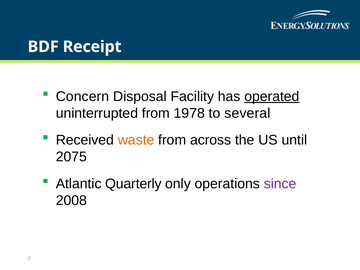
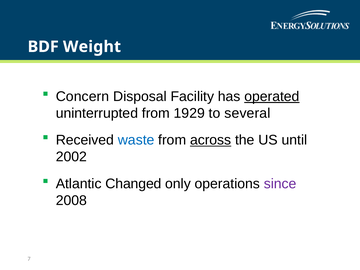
Receipt: Receipt -> Weight
1978: 1978 -> 1929
waste colour: orange -> blue
across underline: none -> present
2075: 2075 -> 2002
Quarterly: Quarterly -> Changed
